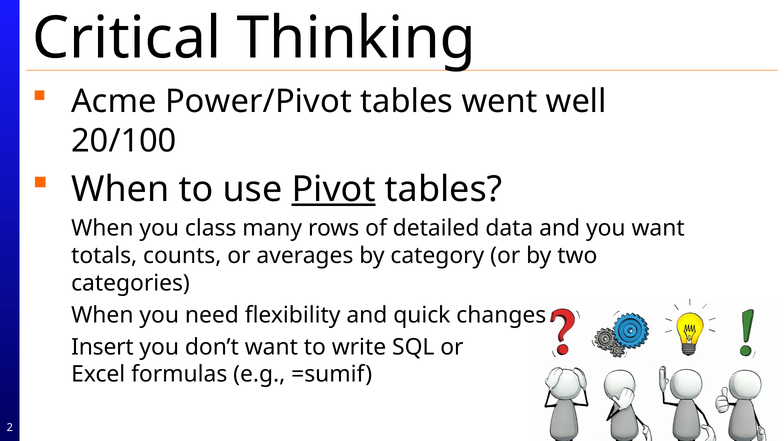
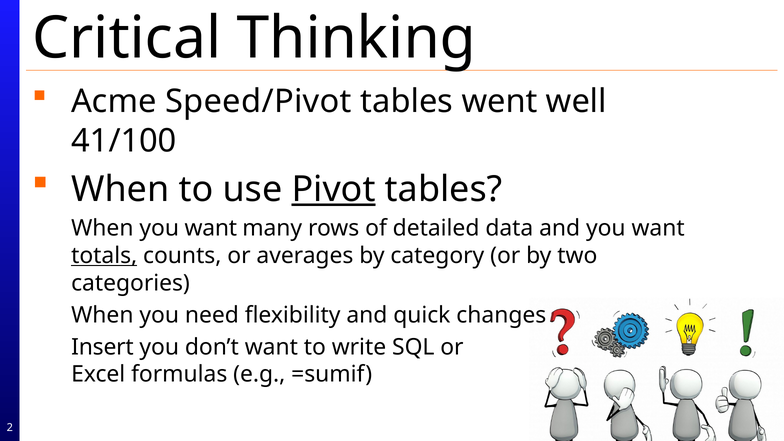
Power/Pivot: Power/Pivot -> Speed/Pivot
20/100: 20/100 -> 41/100
When you class: class -> want
totals underline: none -> present
